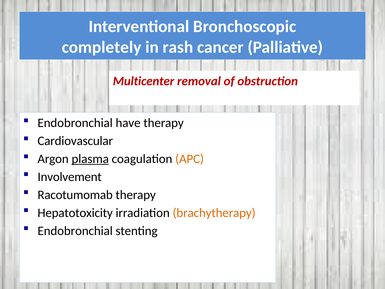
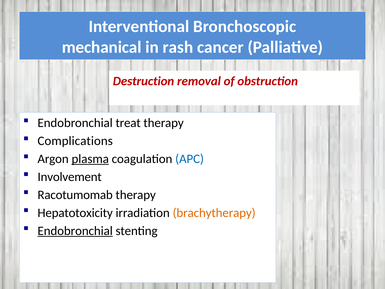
completely: completely -> mechanical
Multicenter: Multicenter -> Destruction
have: have -> treat
Cardiovascular: Cardiovascular -> Complications
APC colour: orange -> blue
Endobronchial at (75, 231) underline: none -> present
